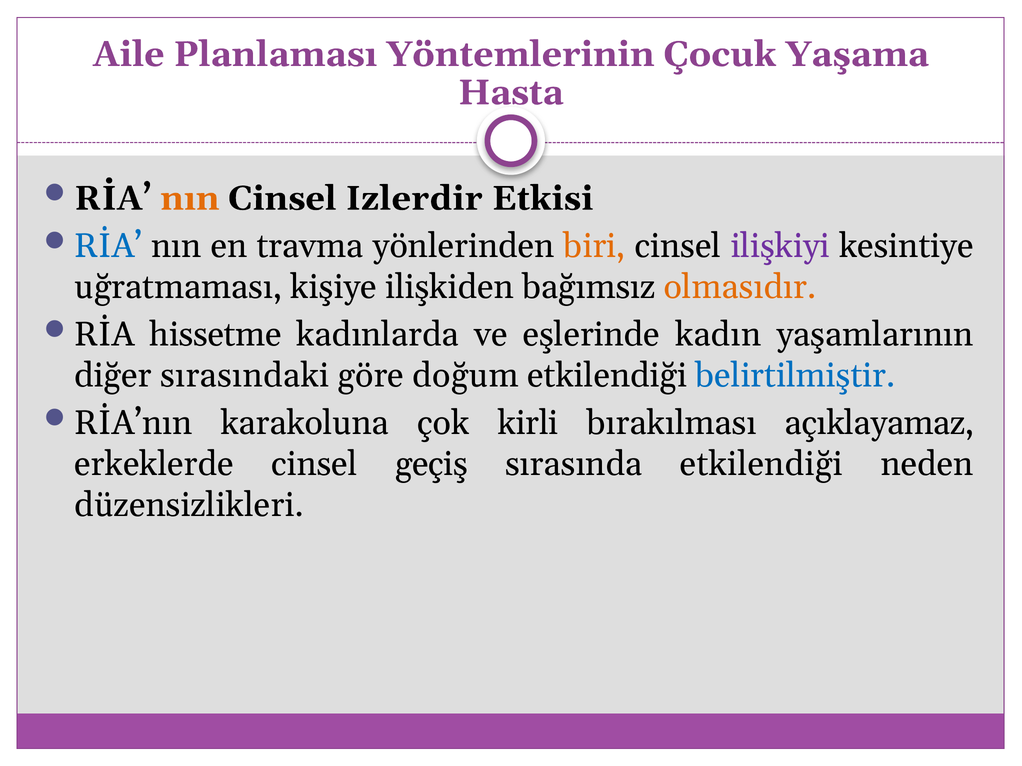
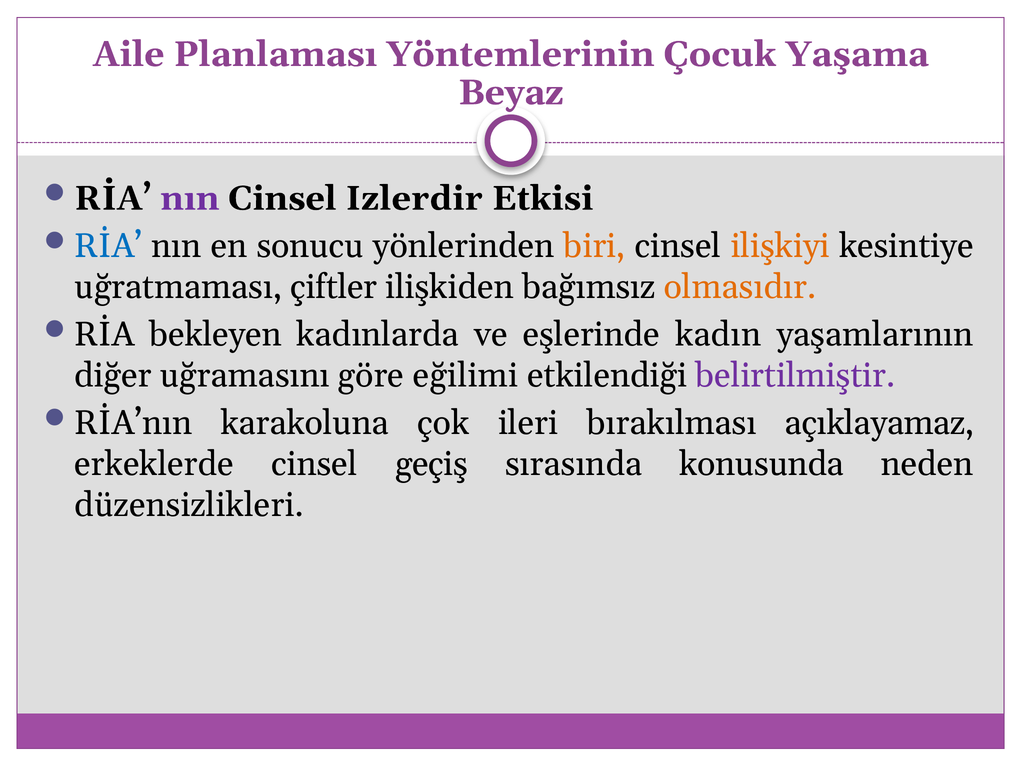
Hasta: Hasta -> Beyaz
nın at (190, 199) colour: orange -> purple
travma: travma -> sonucu
ilişkiyi colour: purple -> orange
kişiye: kişiye -> çiftler
hissetme: hissetme -> bekleyen
sırasındaki: sırasındaki -> uğramasını
doğum: doğum -> eğilimi
belirtilmiştir colour: blue -> purple
kirli: kirli -> ileri
sırasında etkilendiği: etkilendiği -> konusunda
